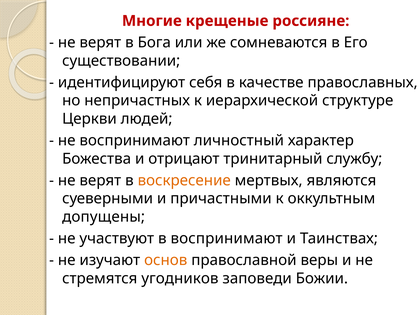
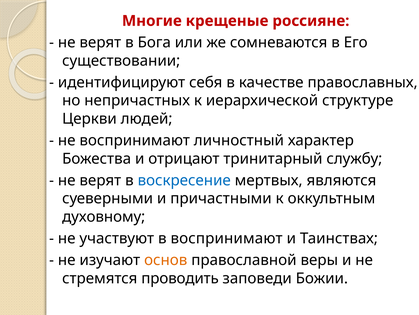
воскресение colour: orange -> blue
допущены: допущены -> духовному
угодников: угодников -> проводить
